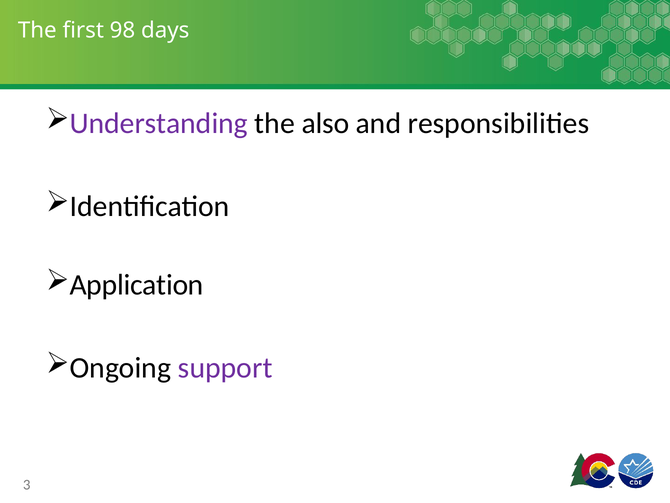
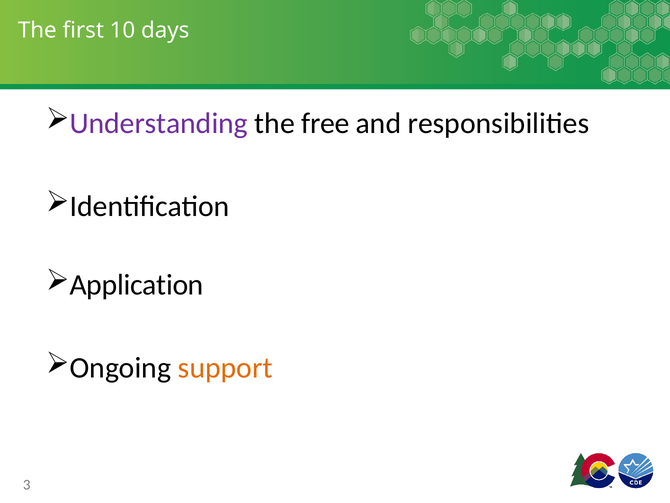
98: 98 -> 10
also: also -> free
support colour: purple -> orange
